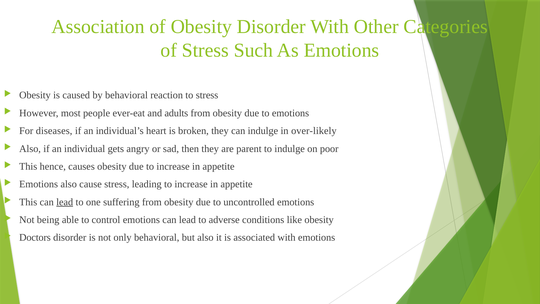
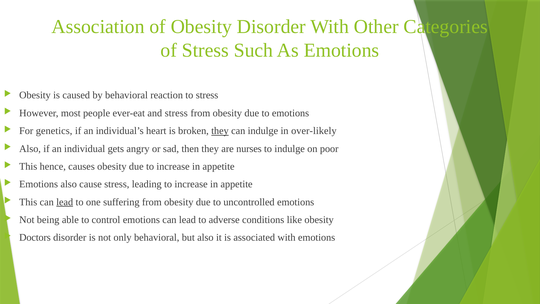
and adults: adults -> stress
diseases: diseases -> genetics
they at (220, 131) underline: none -> present
parent: parent -> nurses
